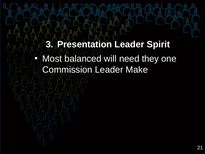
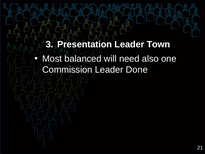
Spirit: Spirit -> Town
they: they -> also
Make: Make -> Done
